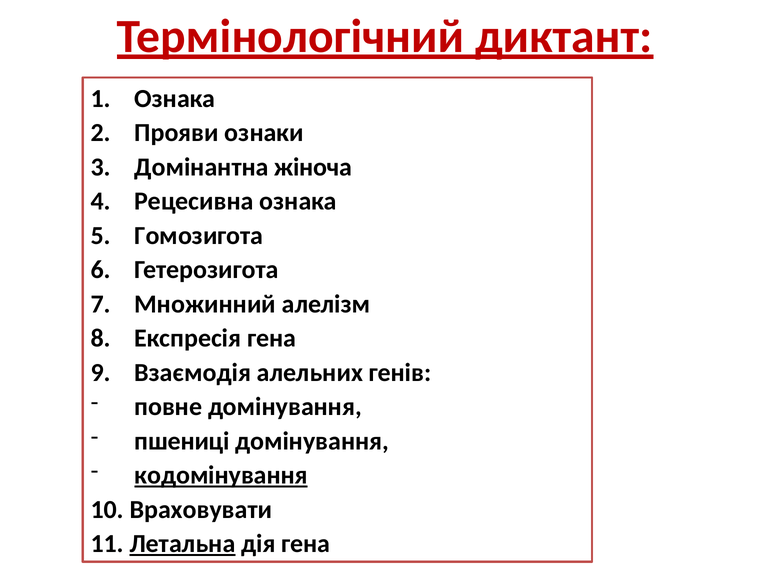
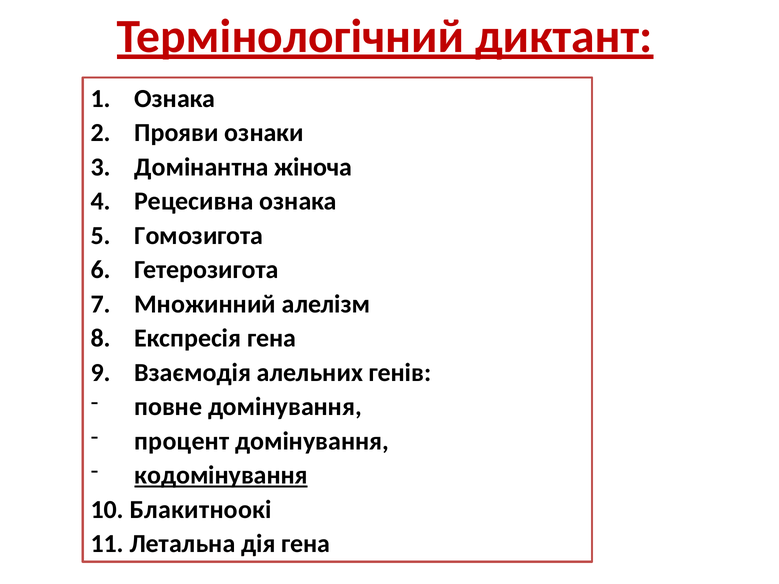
пшениці: пшениці -> процент
Враховувати: Враховувати -> Блакитноокі
Летальна underline: present -> none
